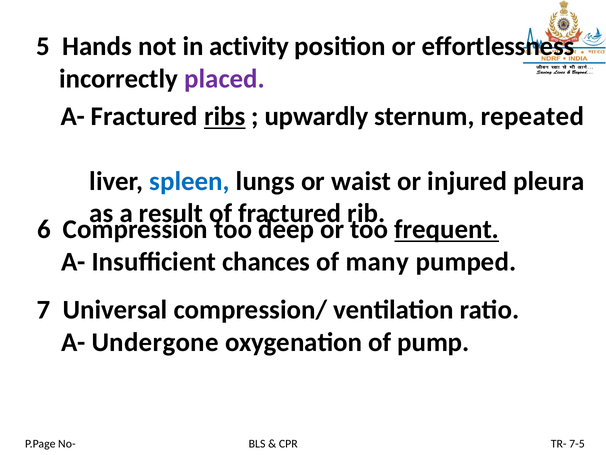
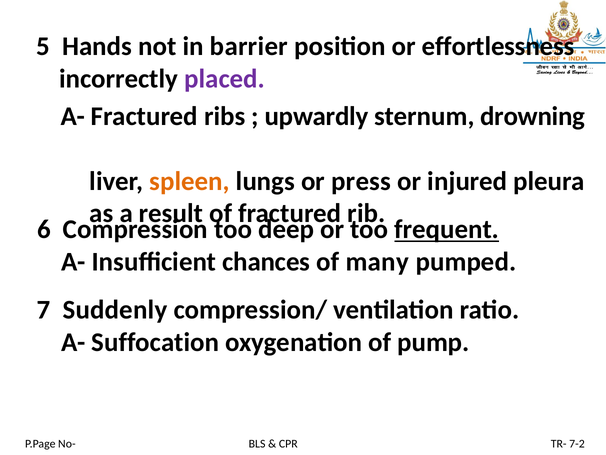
activity: activity -> barrier
ribs underline: present -> none
repeated: repeated -> drowning
spleen colour: blue -> orange
waist: waist -> press
Universal: Universal -> Suddenly
Undergone: Undergone -> Suffocation
7-5: 7-5 -> 7-2
